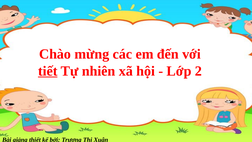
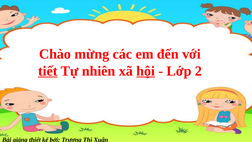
hội underline: none -> present
